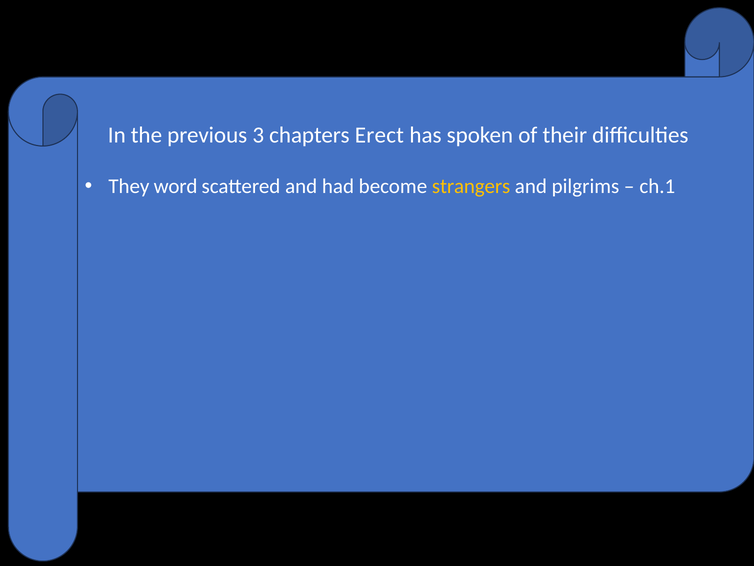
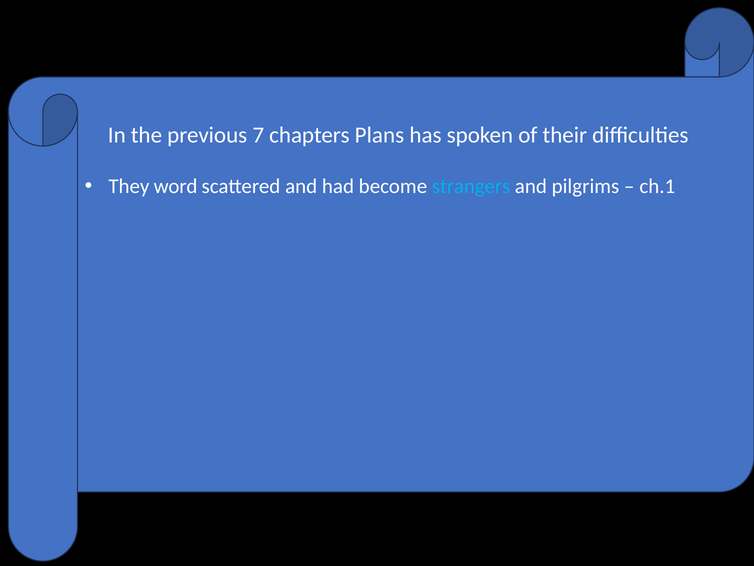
3: 3 -> 7
Erect: Erect -> Plans
strangers colour: yellow -> light blue
